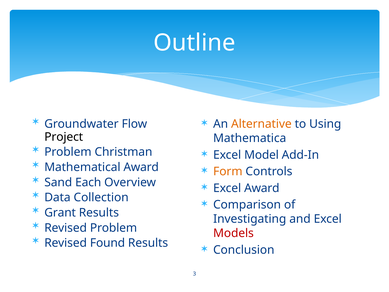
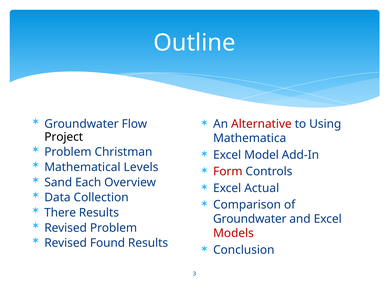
Alternative colour: orange -> red
Mathematical Award: Award -> Levels
Form colour: orange -> red
Excel Award: Award -> Actual
Grant: Grant -> There
Investigating at (250, 219): Investigating -> Groundwater
